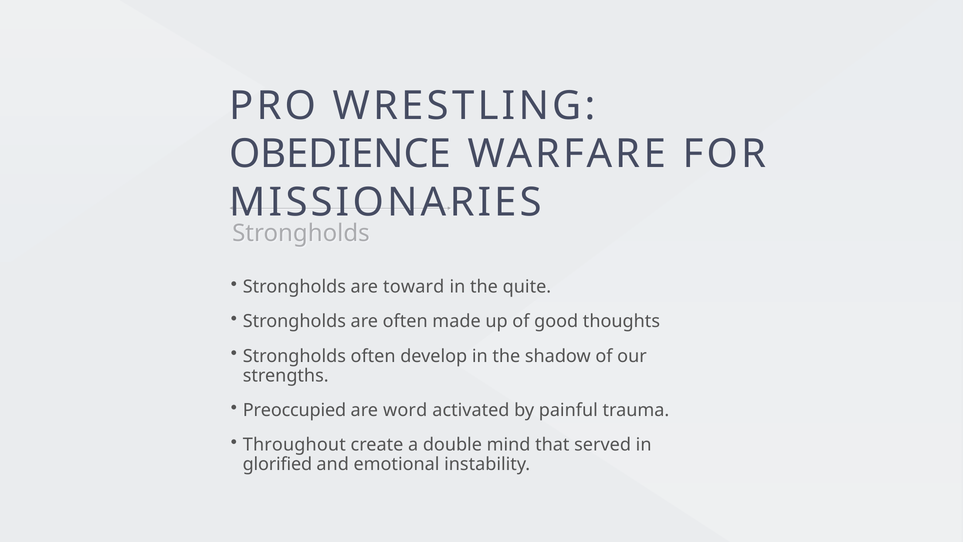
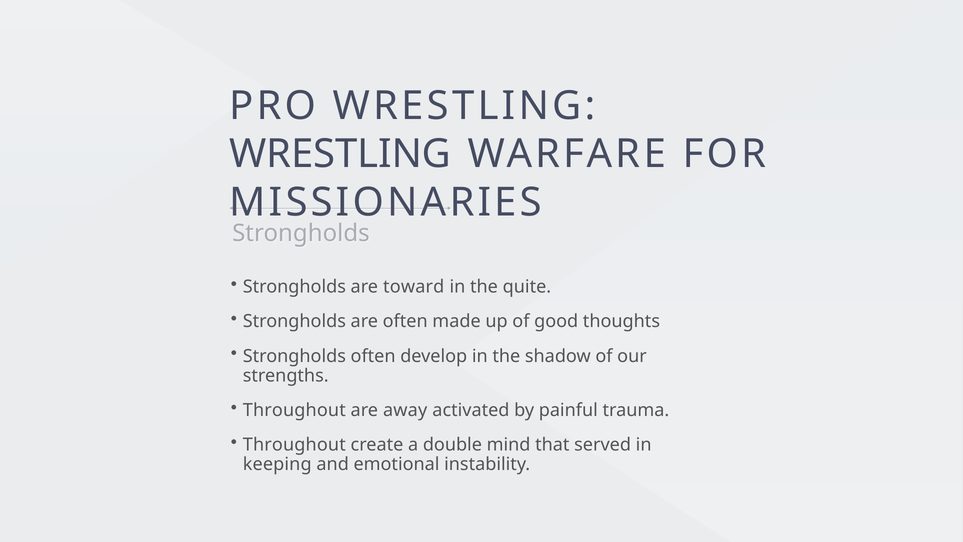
OBEDIENCE at (340, 154): OBEDIENCE -> WRESTLING
Preoccupied at (294, 410): Preoccupied -> Throughout
word: word -> away
glorified: glorified -> keeping
